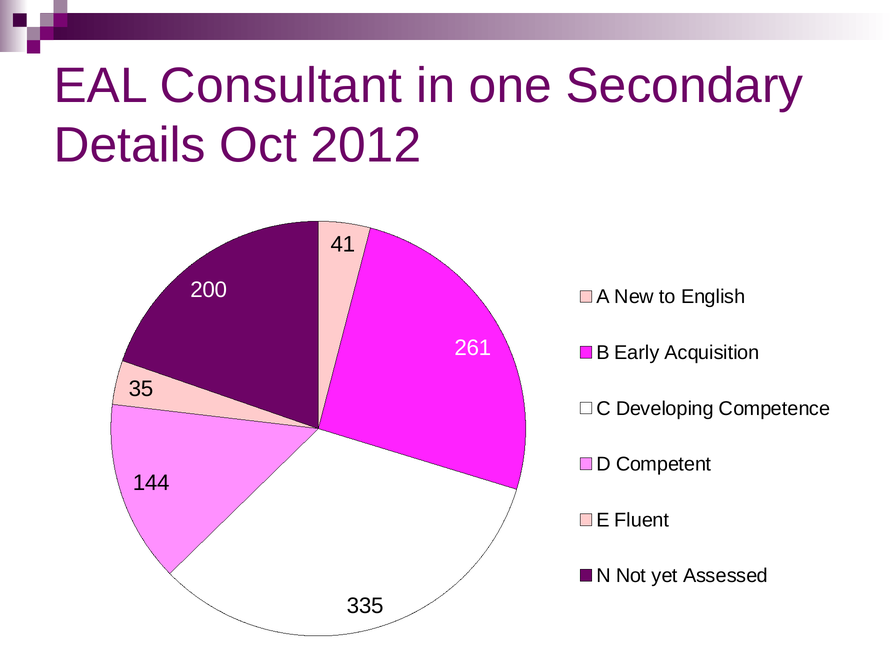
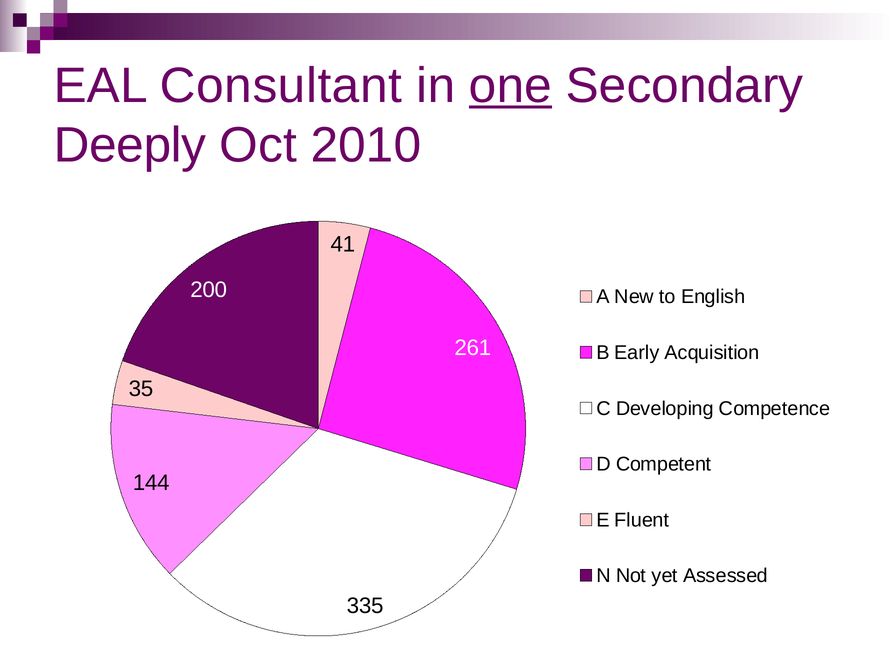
one underline: none -> present
Details: Details -> Deeply
2012: 2012 -> 2010
